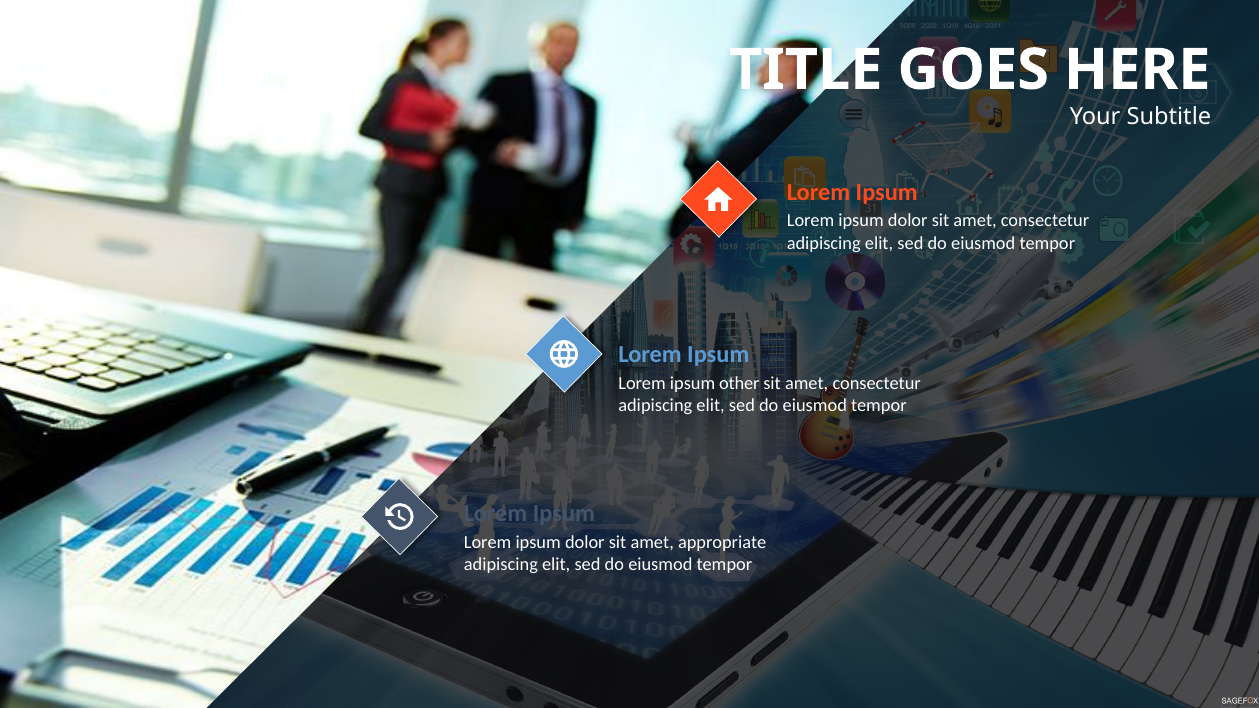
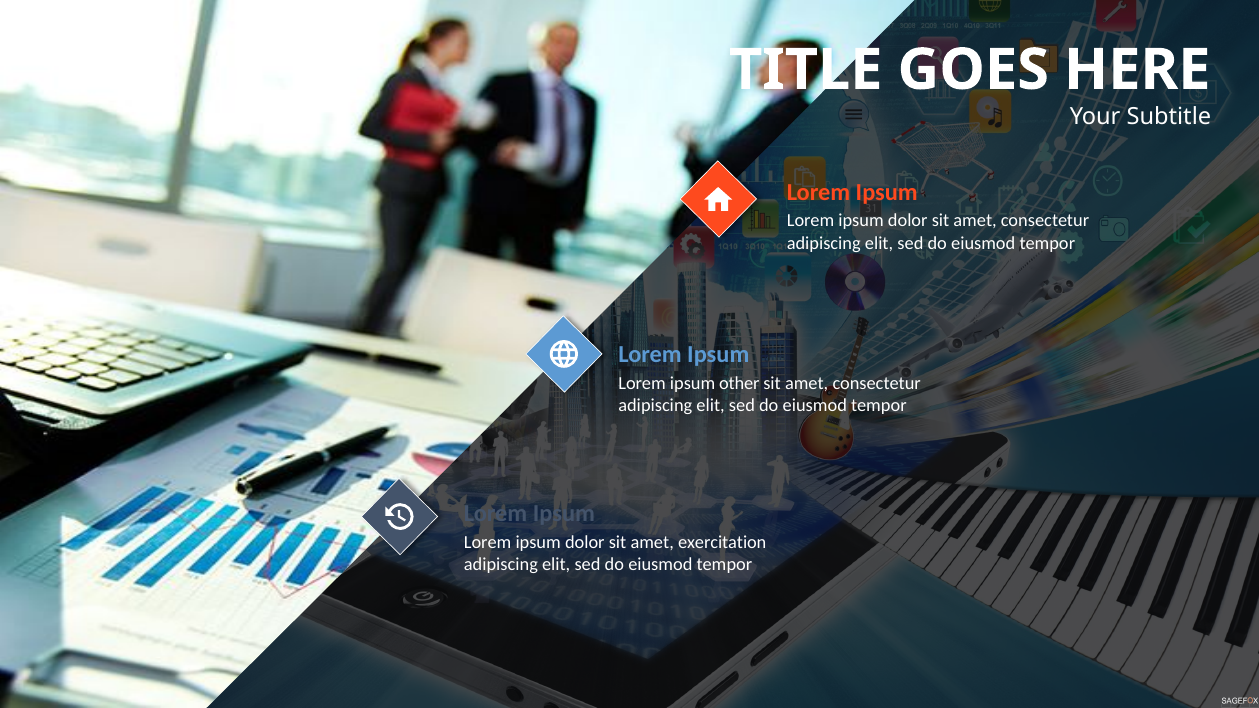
appropriate: appropriate -> exercitation
